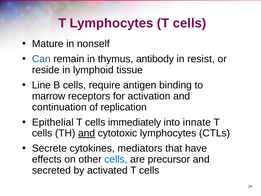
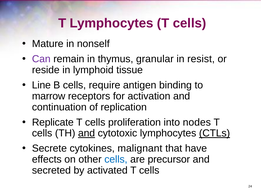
Can colour: blue -> purple
antibody: antibody -> granular
Epithelial: Epithelial -> Replicate
immediately: immediately -> proliferation
innate: innate -> nodes
CTLs underline: none -> present
mediators: mediators -> malignant
